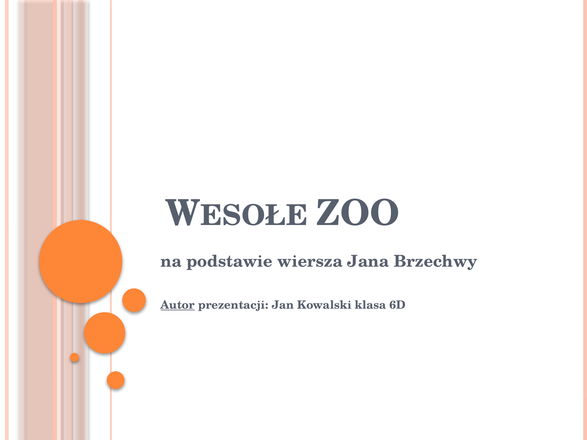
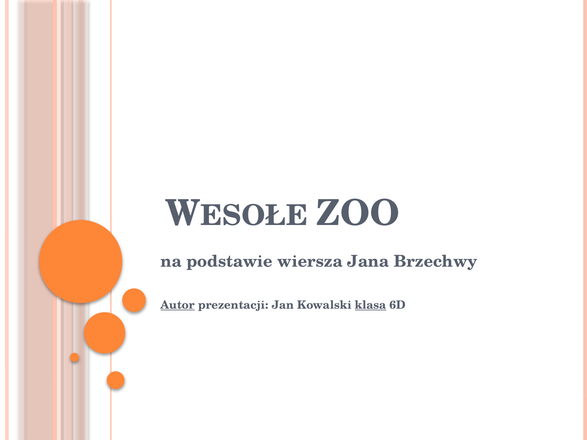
klasa underline: none -> present
